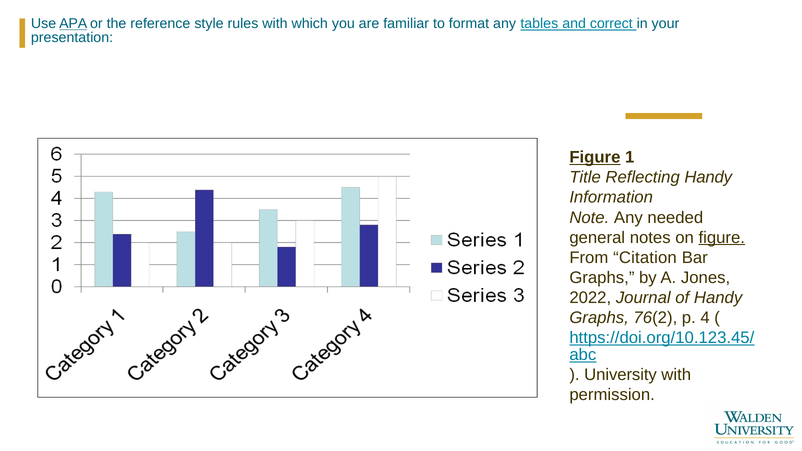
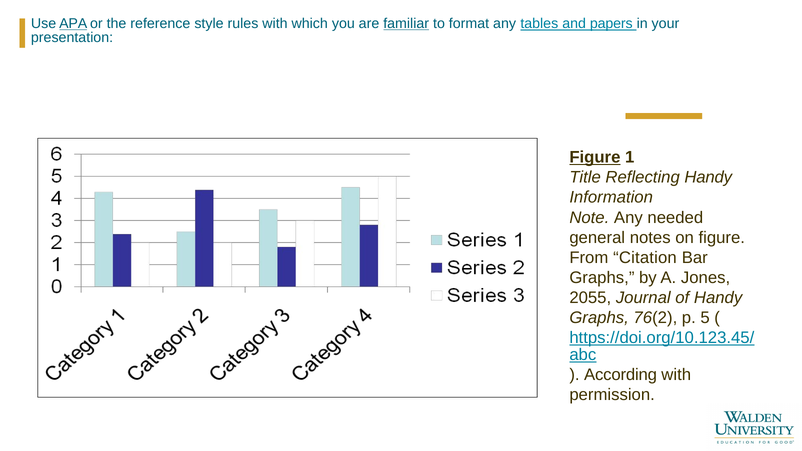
familiar underline: none -> present
correct: correct -> papers
figure at (722, 238) underline: present -> none
2022: 2022 -> 2055
4: 4 -> 5
University: University -> According
